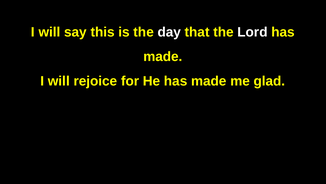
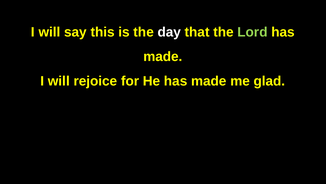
Lord colour: white -> light green
